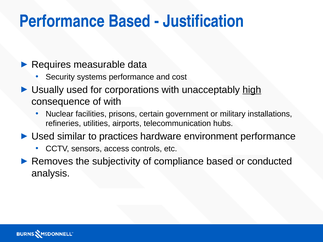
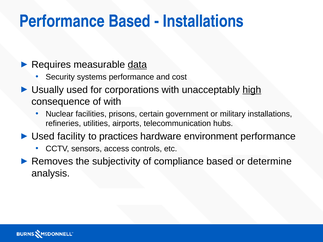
Justification at (203, 21): Justification -> Installations
data underline: none -> present
similar: similar -> facility
conducted: conducted -> determine
